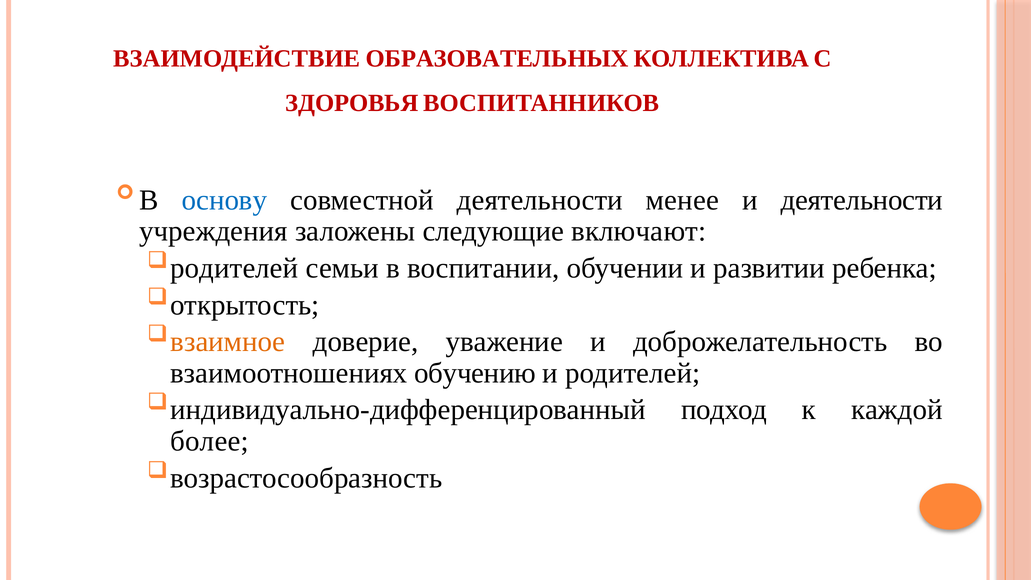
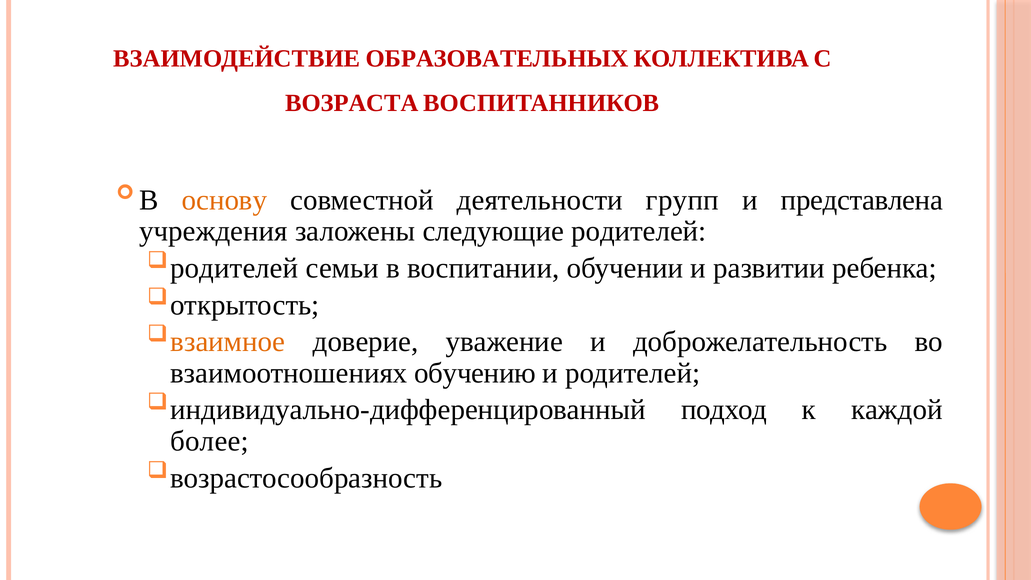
ЗДОРОВЬЯ: ЗДОРОВЬЯ -> ВОЗРАСТА
основу colour: blue -> orange
менее: менее -> групп
и деятельности: деятельности -> представлена
следующие включают: включают -> родителей
